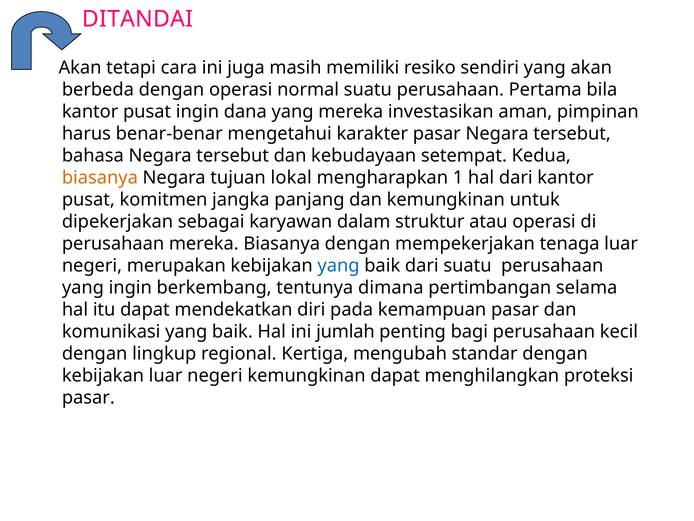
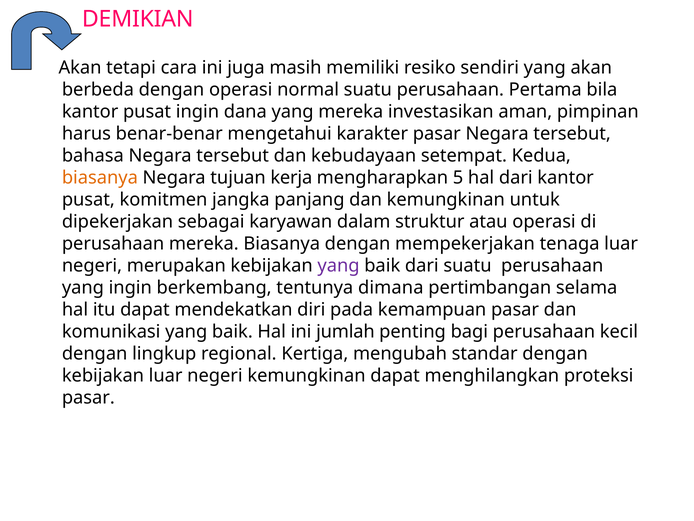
DITANDAI: DITANDAI -> DEMIKIAN
lokal: lokal -> kerja
1: 1 -> 5
yang at (339, 265) colour: blue -> purple
